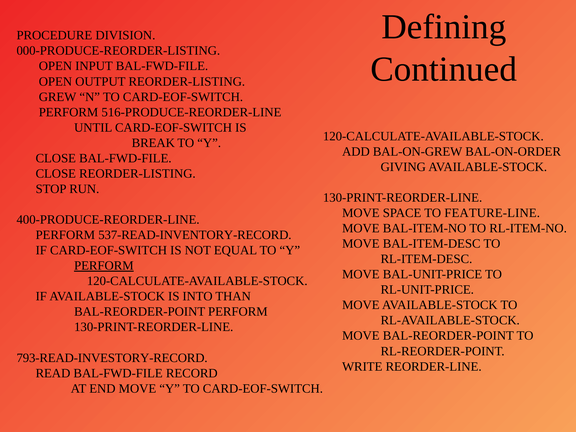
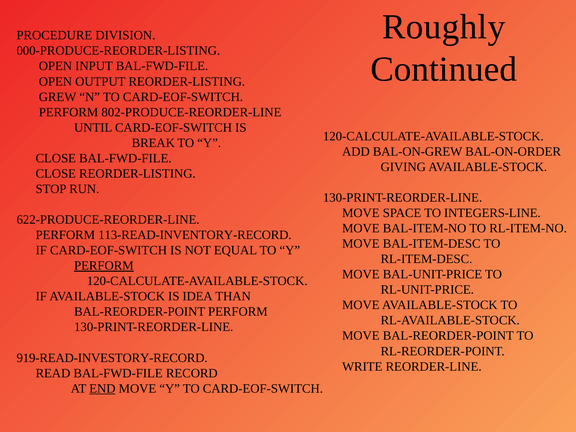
Defining: Defining -> Roughly
516-PRODUCE-REORDER-LINE: 516-PRODUCE-REORDER-LINE -> 802-PRODUCE-REORDER-LINE
FEATURE-LINE: FEATURE-LINE -> INTEGERS-LINE
400-PRODUCE-REORDER-LINE: 400-PRODUCE-REORDER-LINE -> 622-PRODUCE-REORDER-LINE
537-READ-INVENTORY-RECORD: 537-READ-INVENTORY-RECORD -> 113-READ-INVENTORY-RECORD
INTO: INTO -> IDEA
793-READ-INVESTORY-RECORD: 793-READ-INVESTORY-RECORD -> 919-READ-INVESTORY-RECORD
END underline: none -> present
